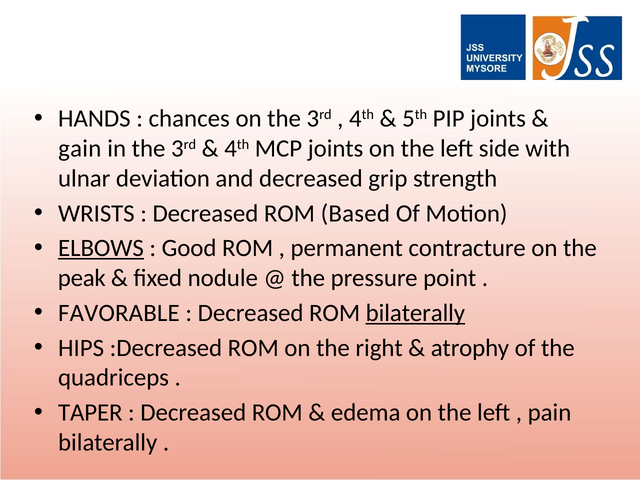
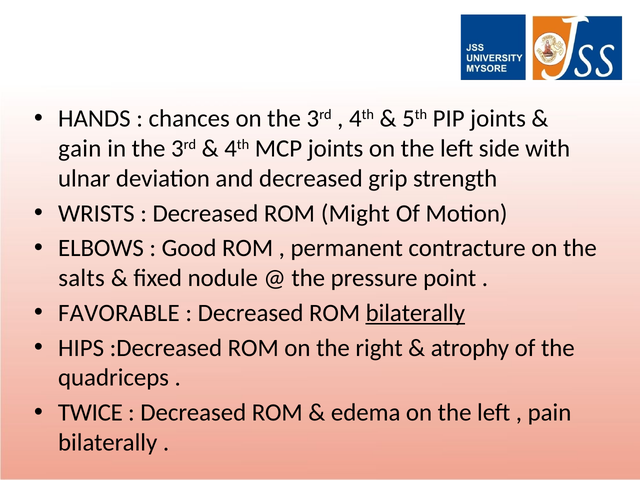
Based: Based -> Might
ELBOWS underline: present -> none
peak: peak -> salts
TAPER: TAPER -> TWICE
